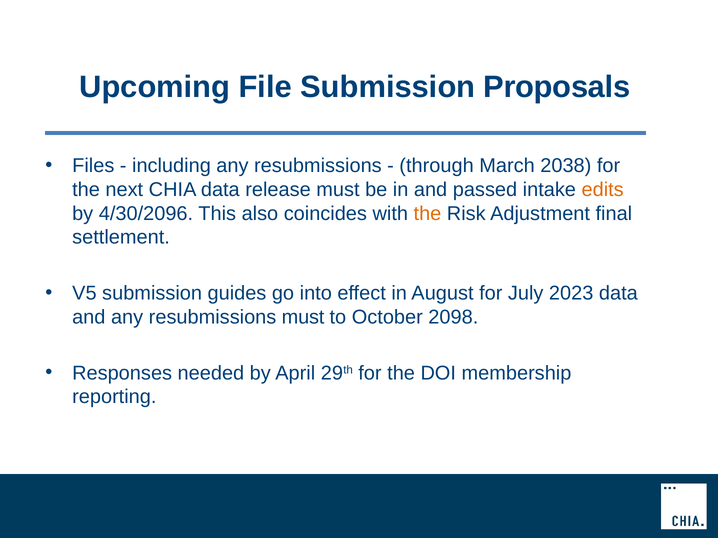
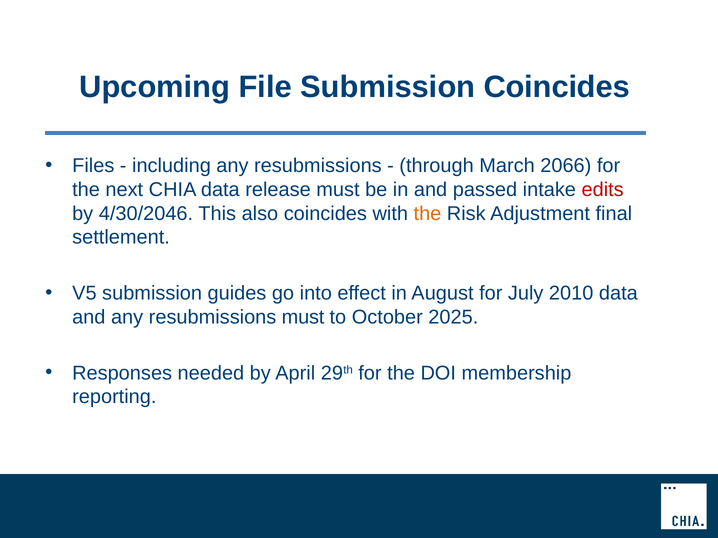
Submission Proposals: Proposals -> Coincides
2038: 2038 -> 2066
edits colour: orange -> red
4/30/2096: 4/30/2096 -> 4/30/2046
2023: 2023 -> 2010
2098: 2098 -> 2025
